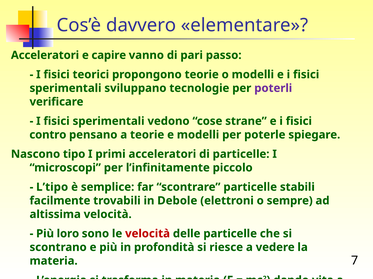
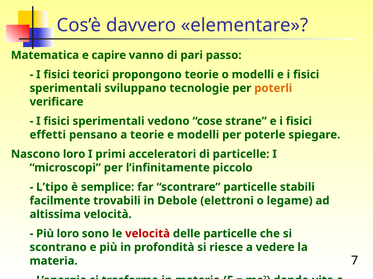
Acceleratori at (45, 55): Acceleratori -> Matematica
poterli colour: purple -> orange
contro: contro -> effetti
Nascono tipo: tipo -> loro
sempre: sempre -> legame
